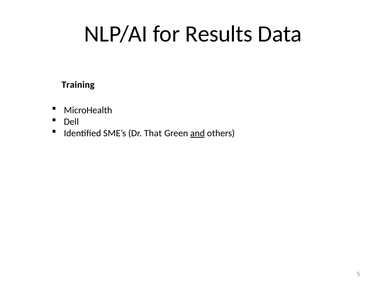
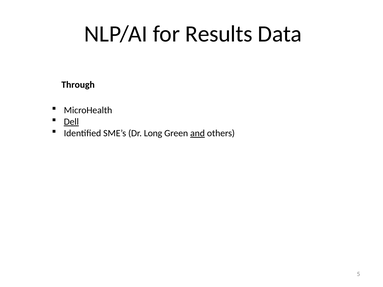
Training: Training -> Through
Dell underline: none -> present
That: That -> Long
